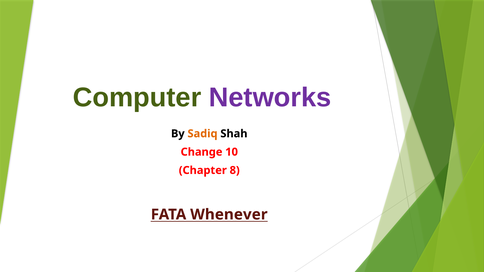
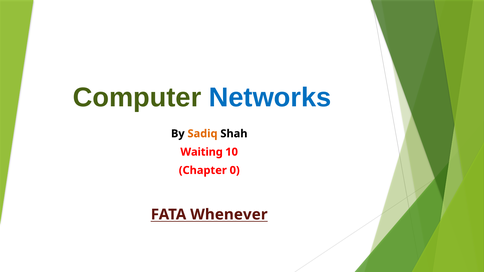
Networks colour: purple -> blue
Change: Change -> Waiting
8: 8 -> 0
